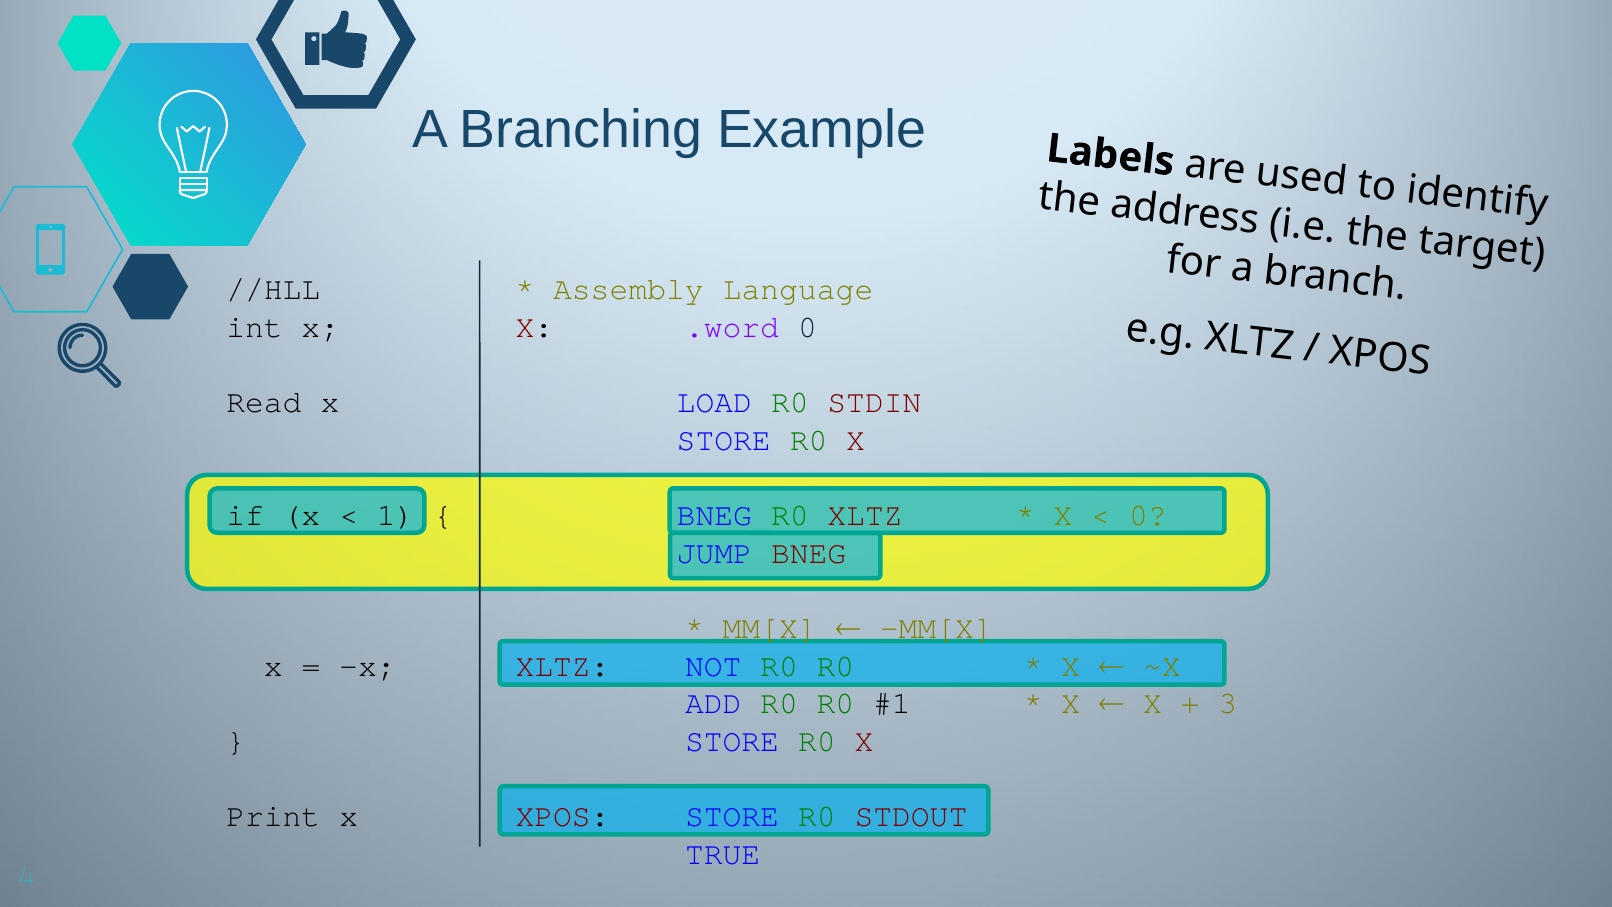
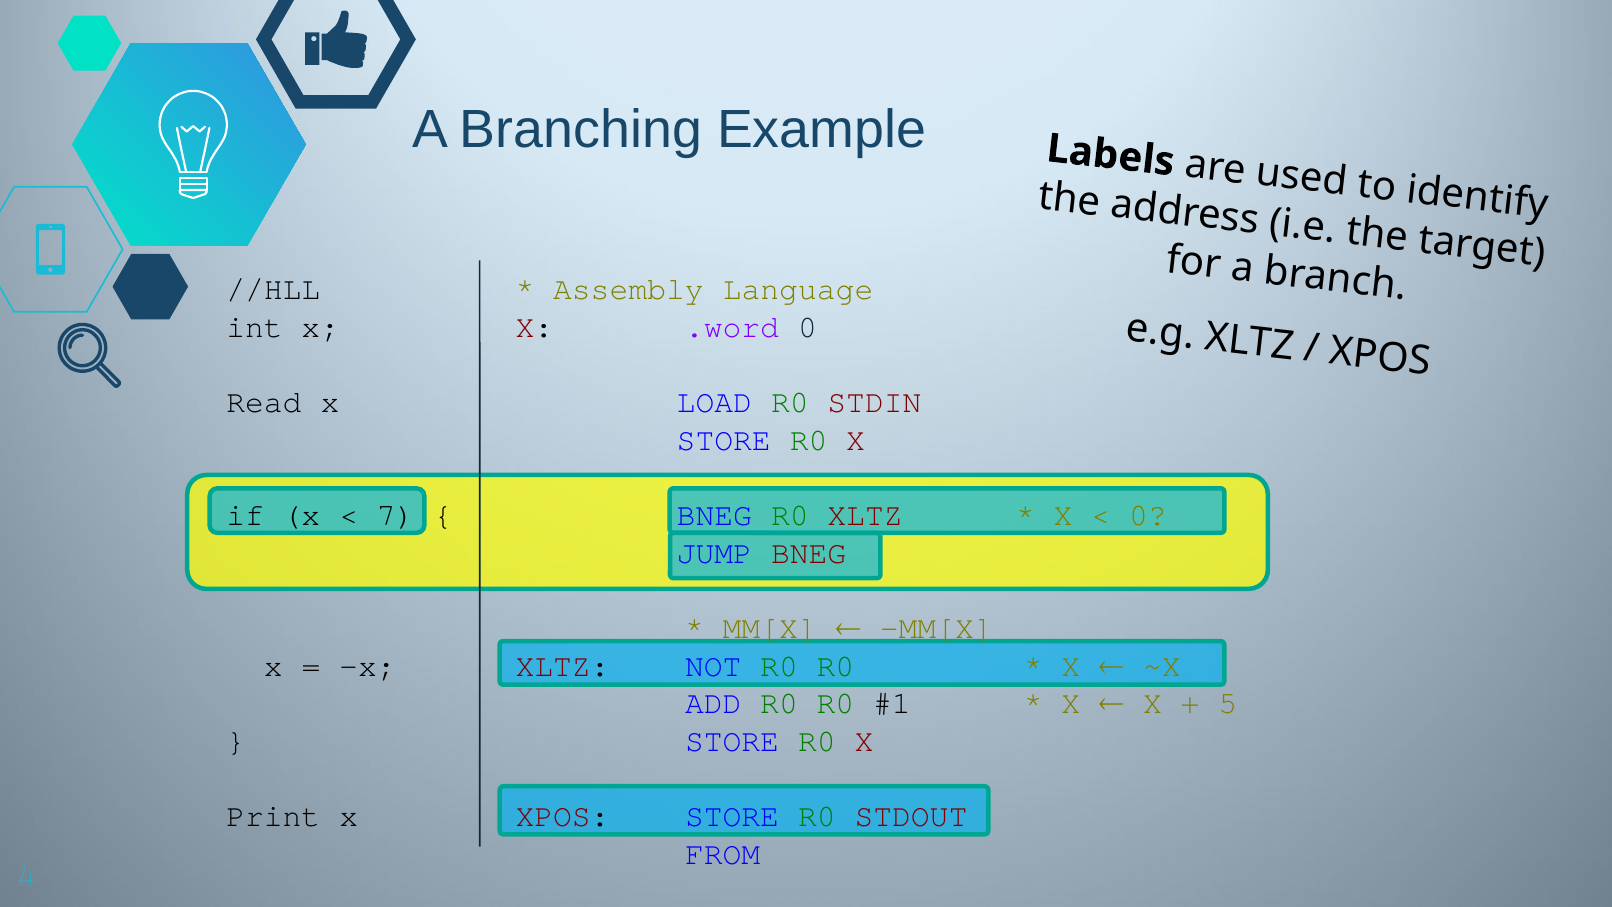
1: 1 -> 7
3: 3 -> 5
TRUE: TRUE -> FROM
